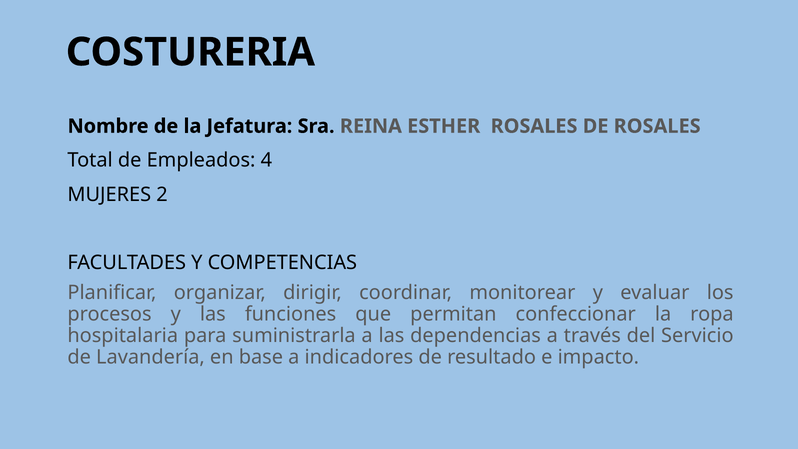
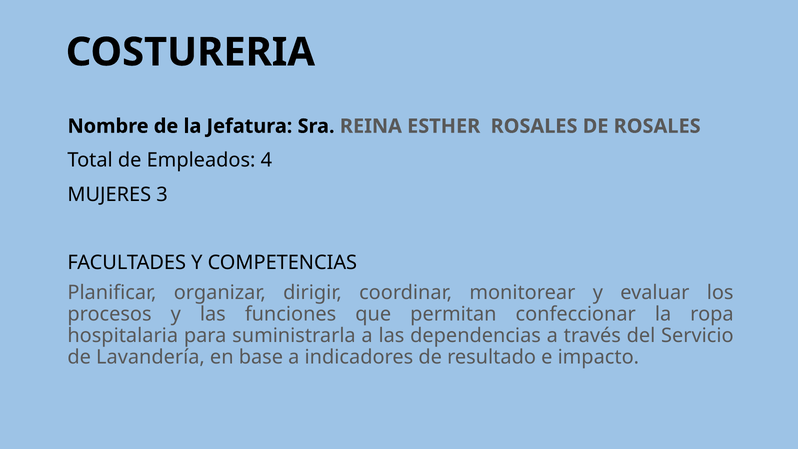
2: 2 -> 3
